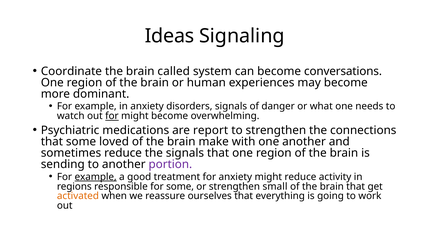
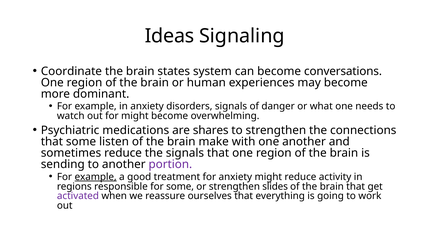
called: called -> states
for at (112, 116) underline: present -> none
report: report -> shares
loved: loved -> listen
small: small -> slides
activated colour: orange -> purple
